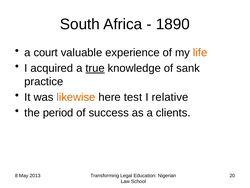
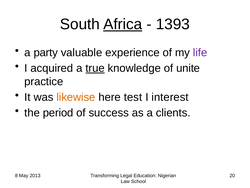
Africa underline: none -> present
1890: 1890 -> 1393
court: court -> party
life colour: orange -> purple
sank: sank -> unite
relative: relative -> interest
